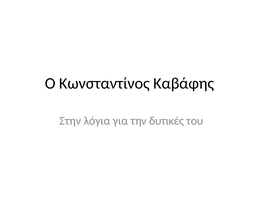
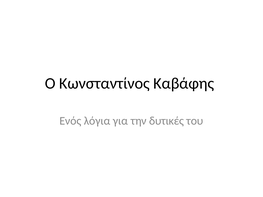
Στην: Στην -> Ενός
